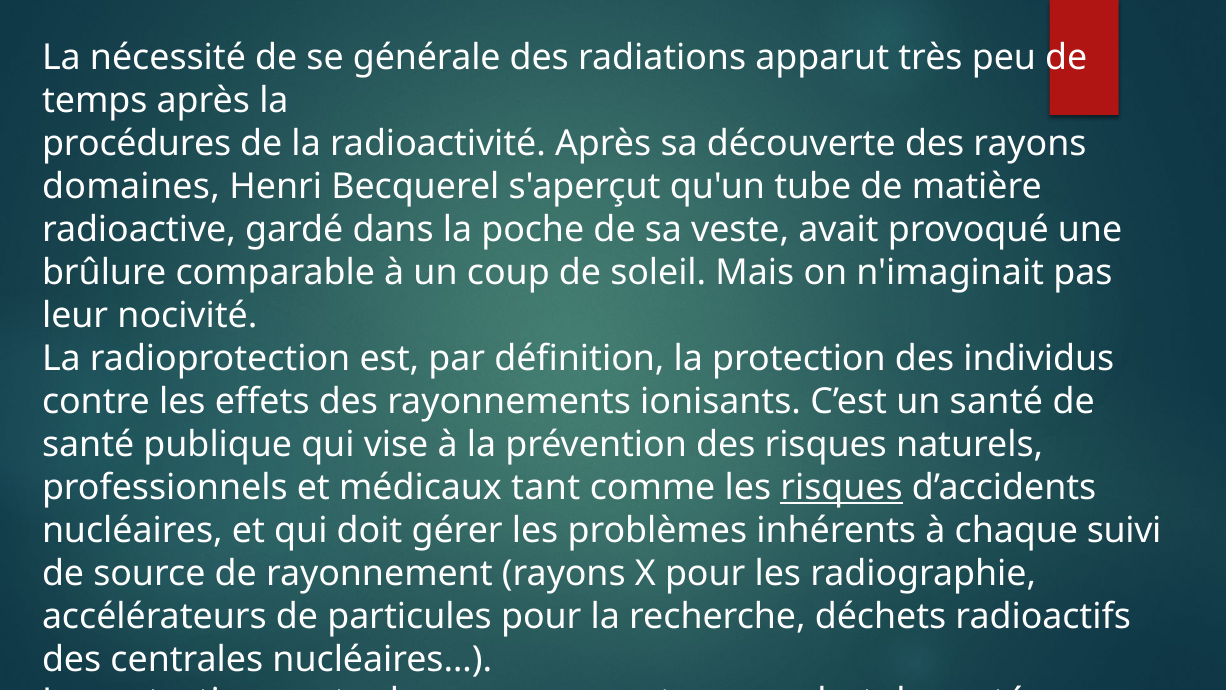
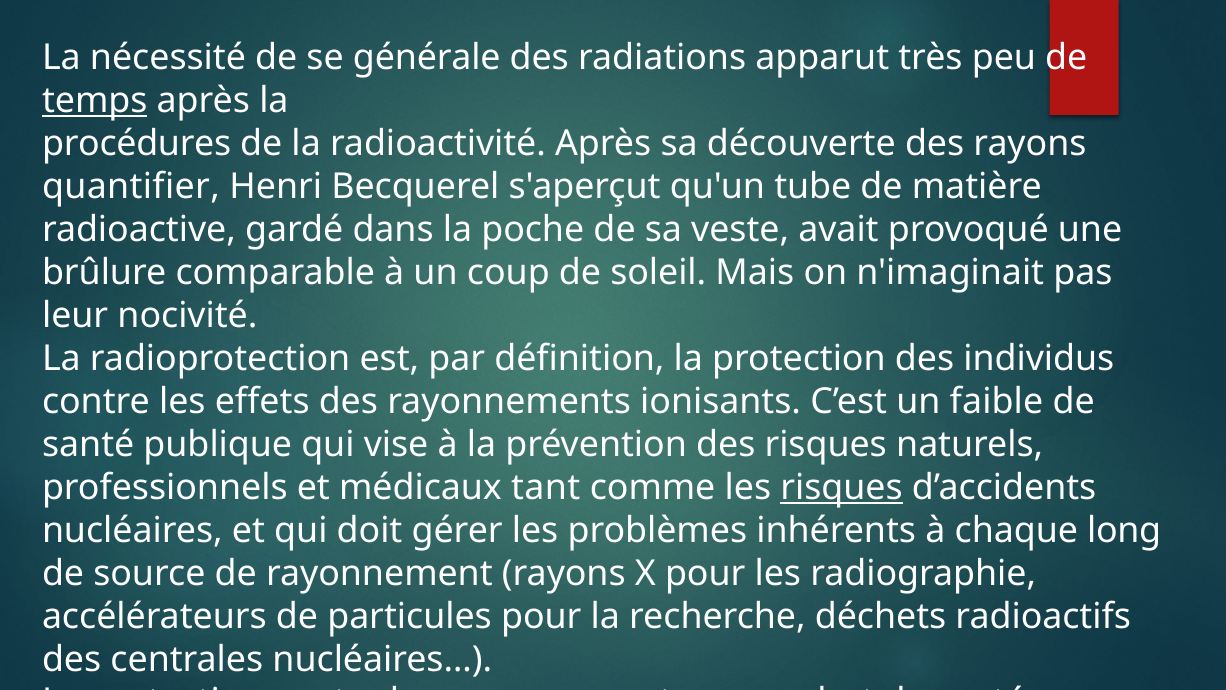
temps underline: none -> present
domaines: domaines -> quantifier
un santé: santé -> faible
suivi: suivi -> long
